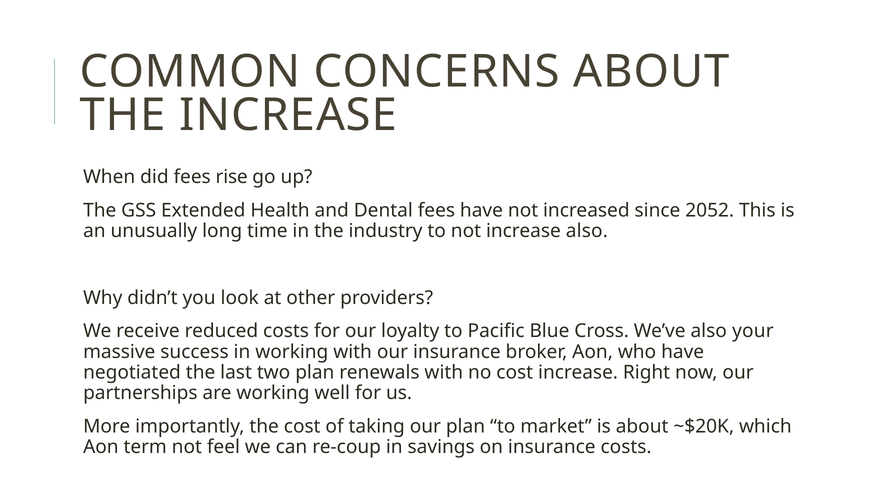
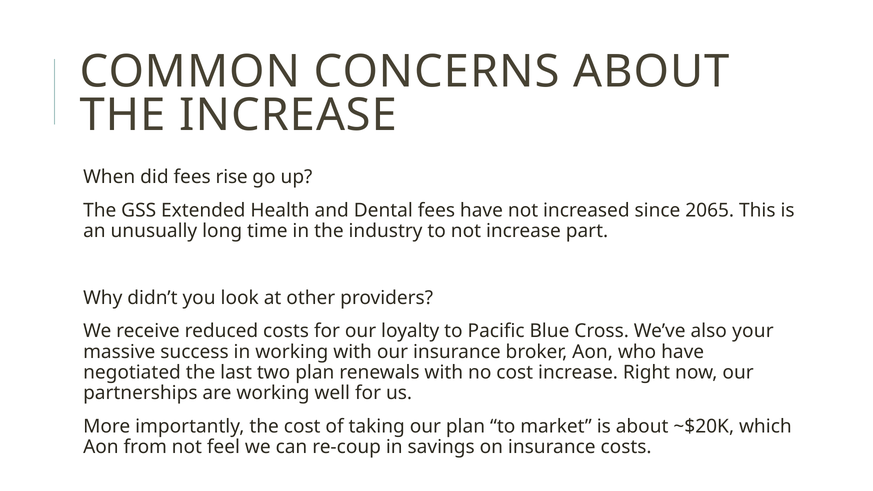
2052: 2052 -> 2065
increase also: also -> part
term: term -> from
